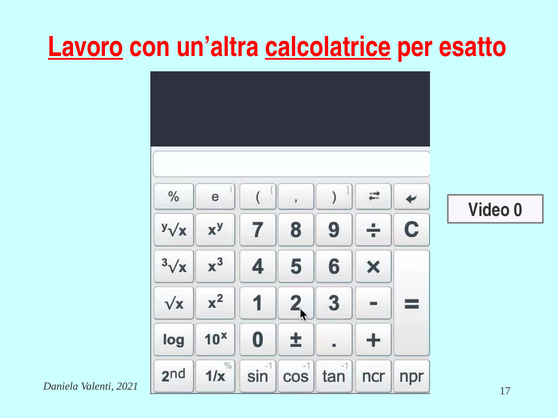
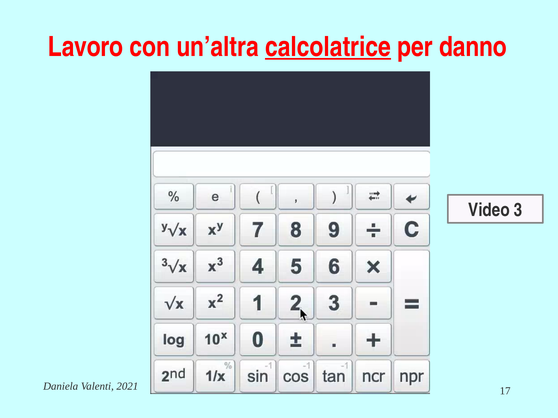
Lavoro underline: present -> none
esatto: esatto -> danno
0: 0 -> 3
